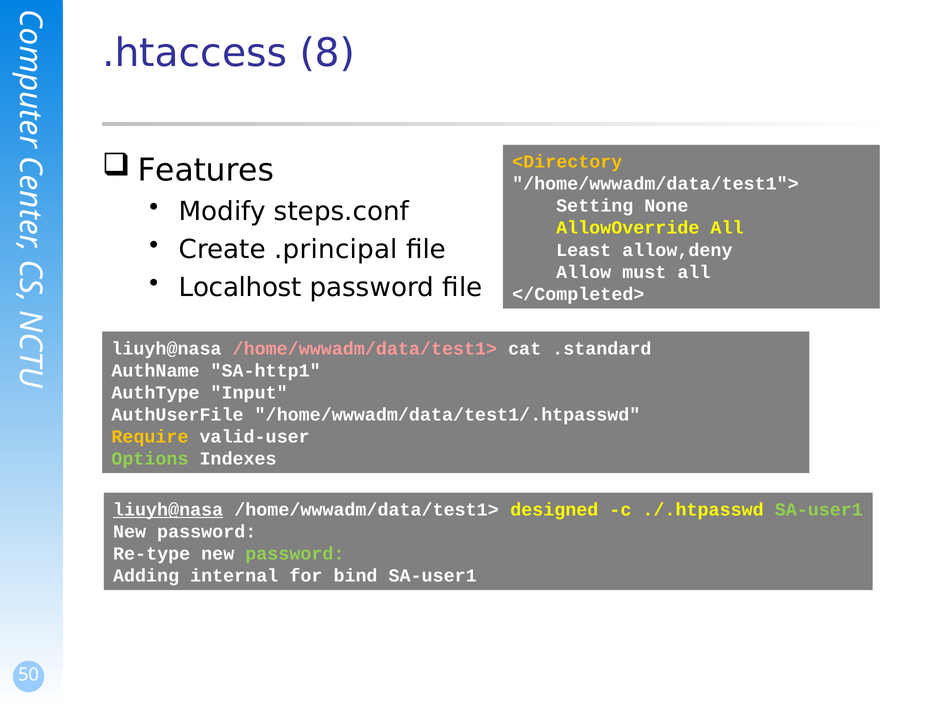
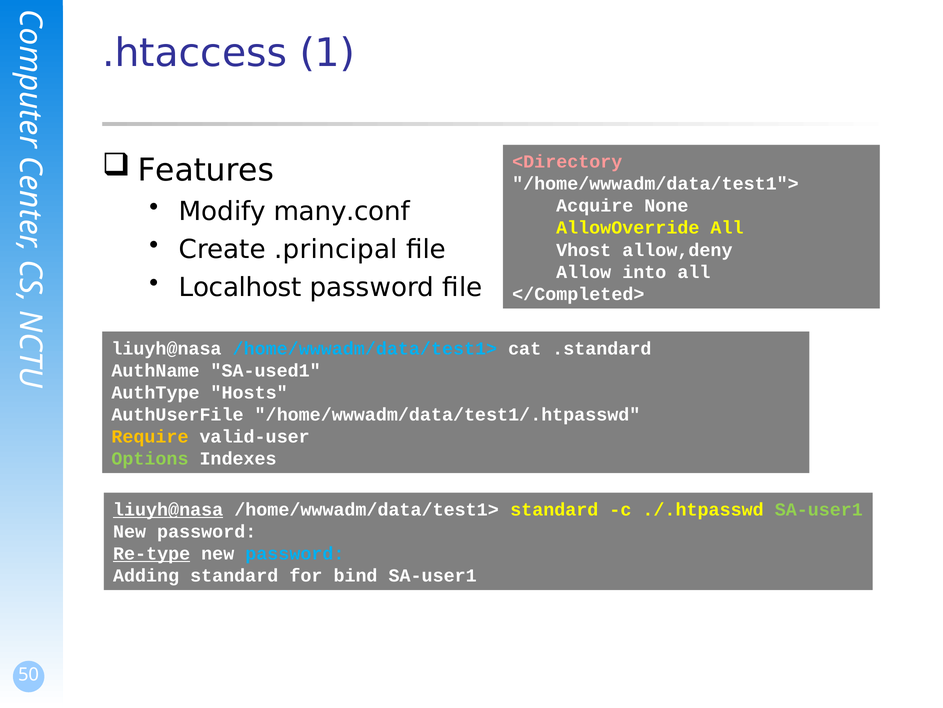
8: 8 -> 1
<Directory colour: yellow -> pink
steps.conf: steps.conf -> many.conf
Setting: Setting -> Acquire
Least: Least -> Vhost
must: must -> into
/home/wwwadm/data/test1> at (365, 348) colour: pink -> light blue
SA-http1: SA-http1 -> SA-used1
Input: Input -> Hosts
/home/wwwadm/data/test1> designed: designed -> standard
Re-type underline: none -> present
password at (295, 553) colour: light green -> light blue
Adding internal: internal -> standard
